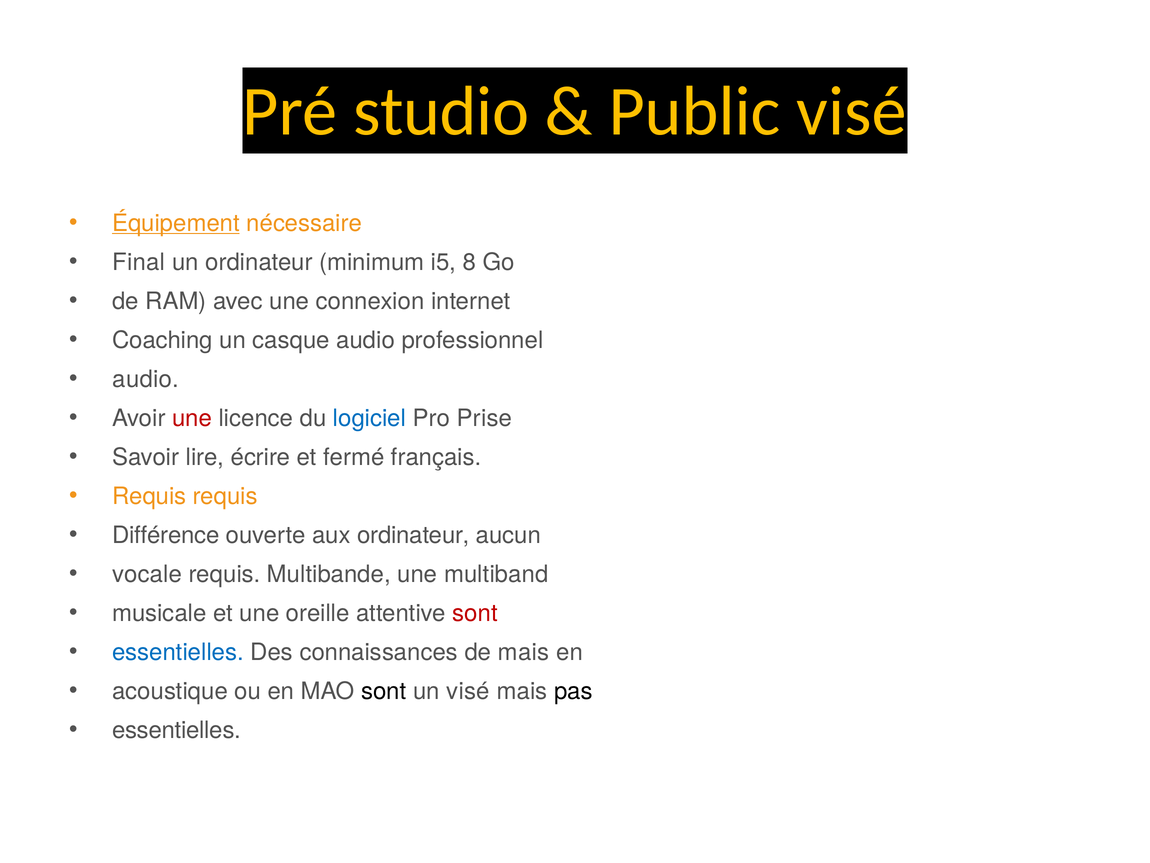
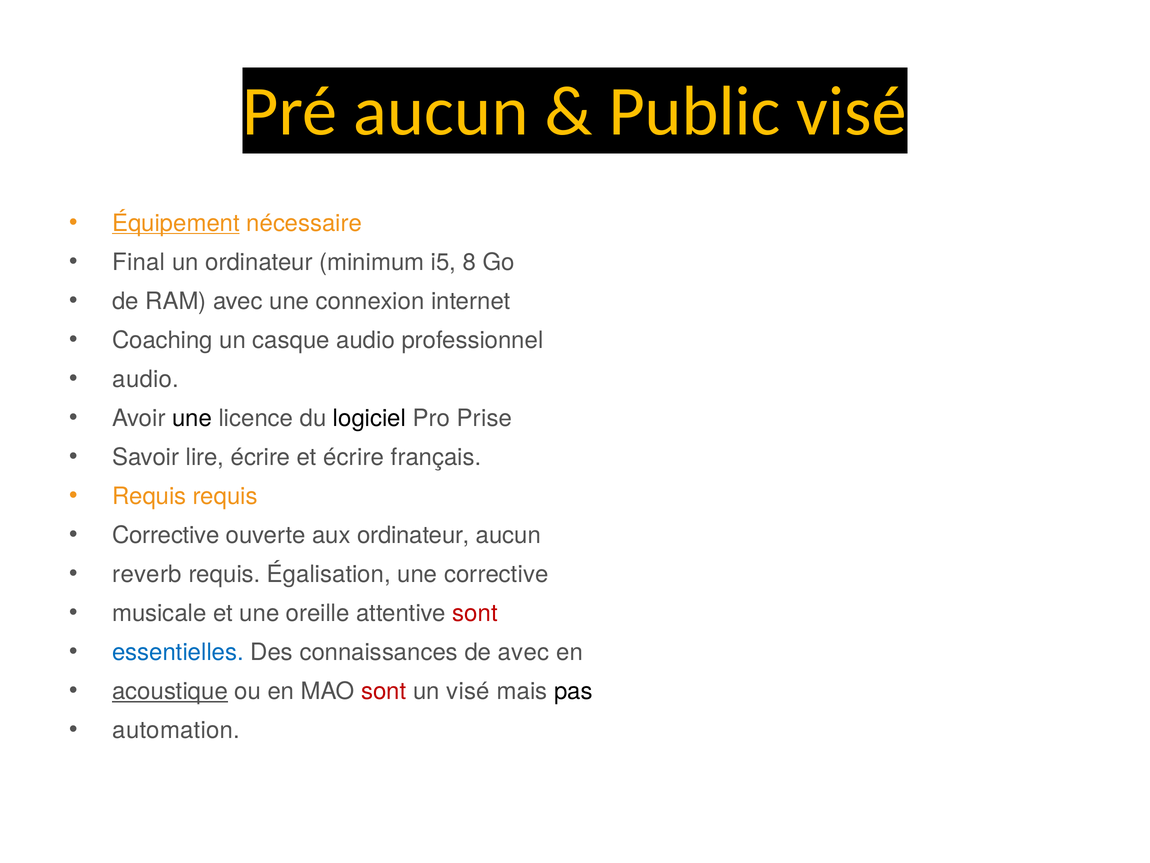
Pré studio: studio -> aucun
une at (192, 418) colour: red -> black
logiciel colour: blue -> black
et fermé: fermé -> écrire
Différence at (166, 535): Différence -> Corrective
vocale: vocale -> reverb
Multibande: Multibande -> Égalisation
une multiband: multiband -> corrective
de mais: mais -> avec
acoustique underline: none -> present
sont at (384, 691) colour: black -> red
essentielles at (176, 730): essentielles -> automation
